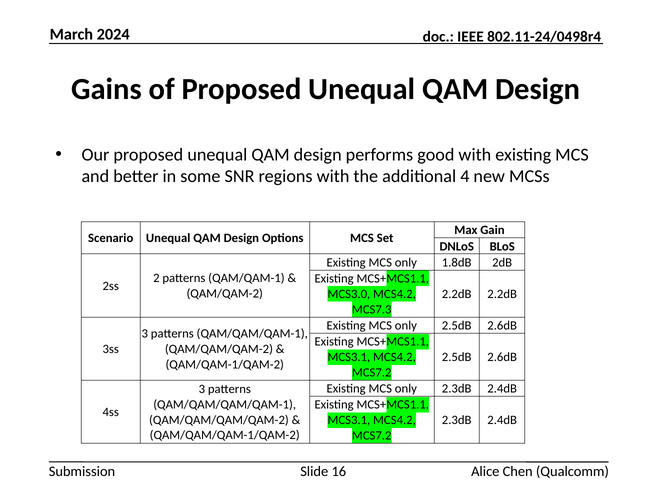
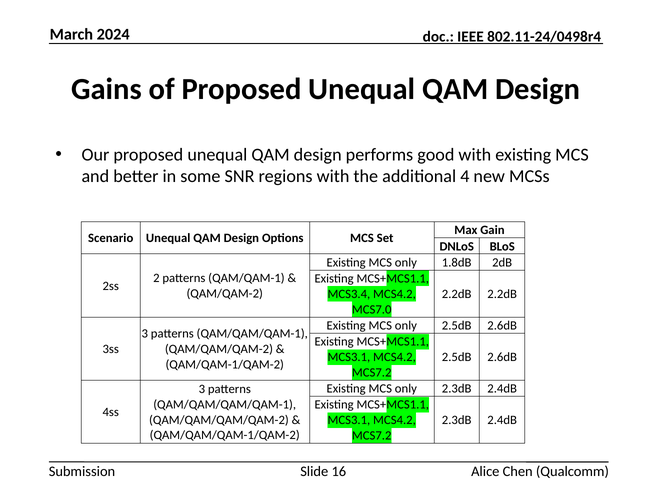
MCS3.0: MCS3.0 -> MCS3.4
MCS7.3: MCS7.3 -> MCS7.0
